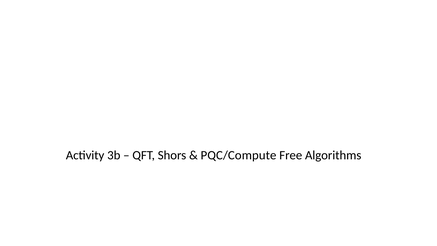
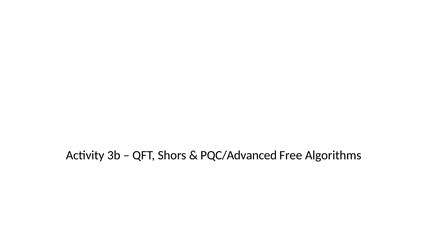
PQC/Compute: PQC/Compute -> PQC/Advanced
